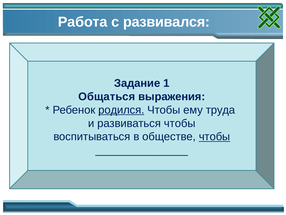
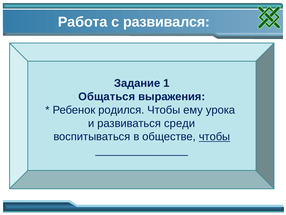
родился underline: present -> none
труда: труда -> урока
развиваться чтобы: чтобы -> среди
